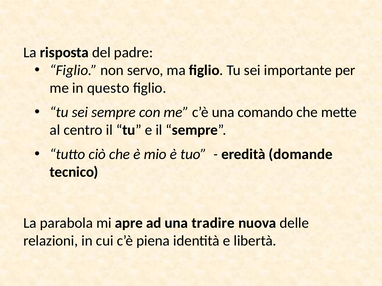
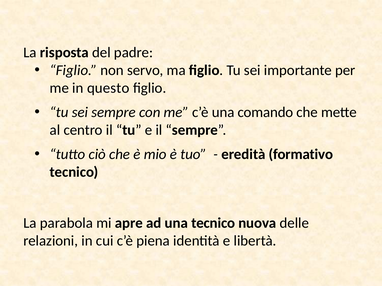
domande: domande -> formativo
una tradire: tradire -> tecnico
